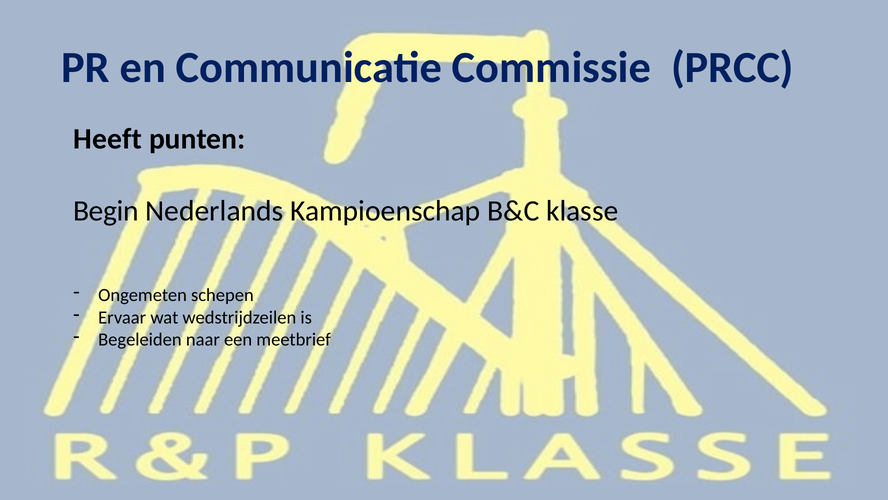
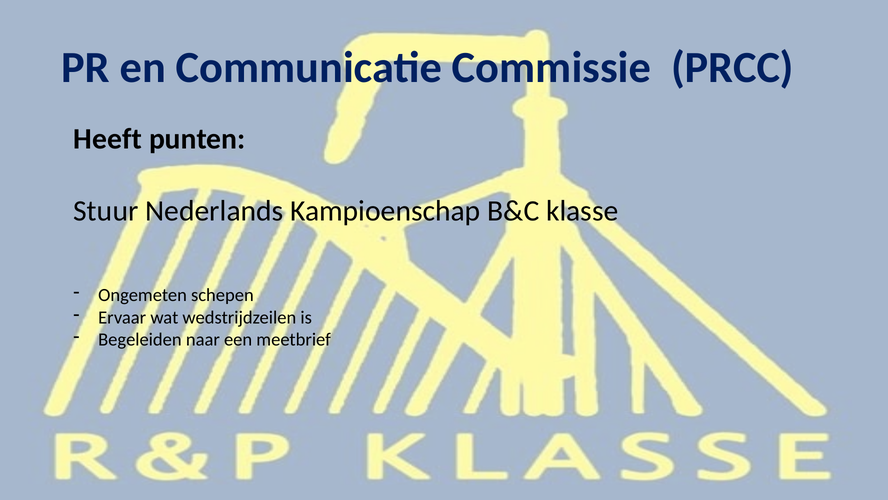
Begin: Begin -> Stuur
